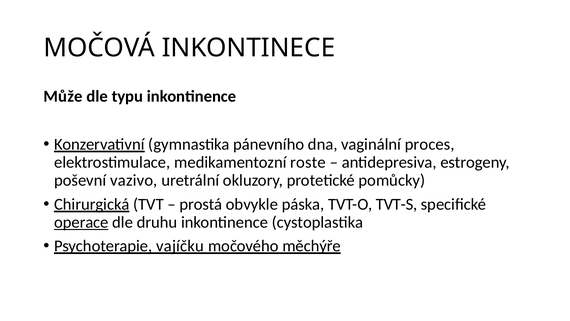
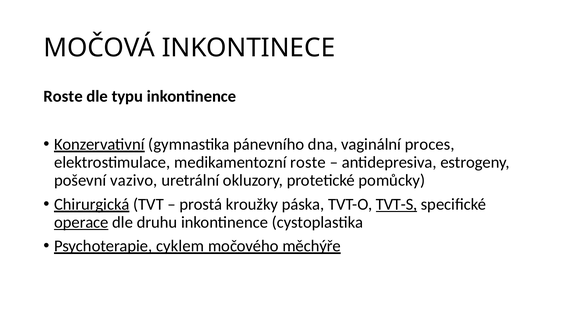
Může at (63, 96): Může -> Roste
obvykle: obvykle -> kroužky
TVT-S underline: none -> present
vajíčku: vajíčku -> cyklem
